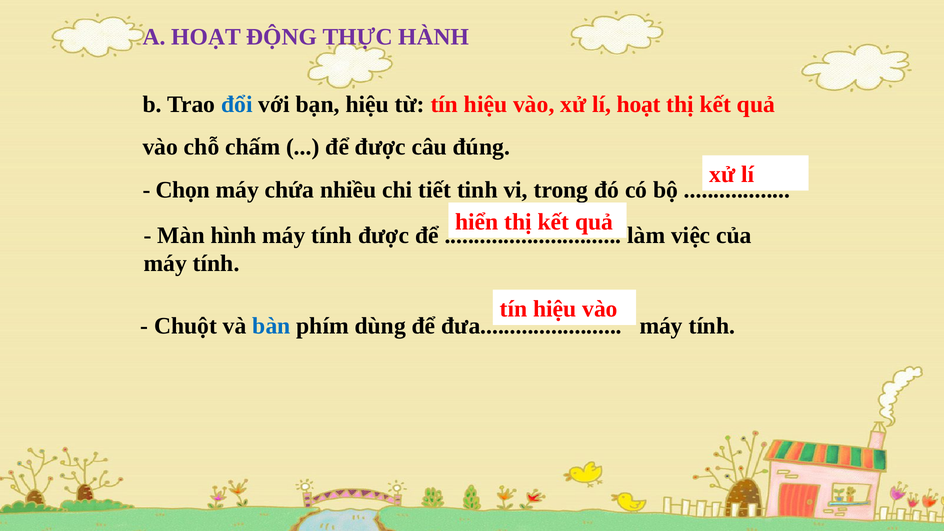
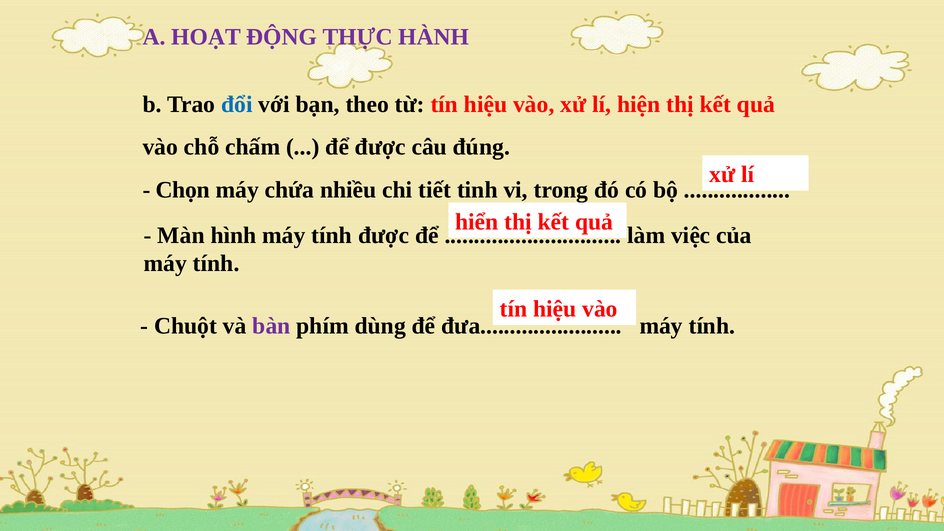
bạn hiệu: hiệu -> theo
lí hoạt: hoạt -> hiện
bàn colour: blue -> purple
